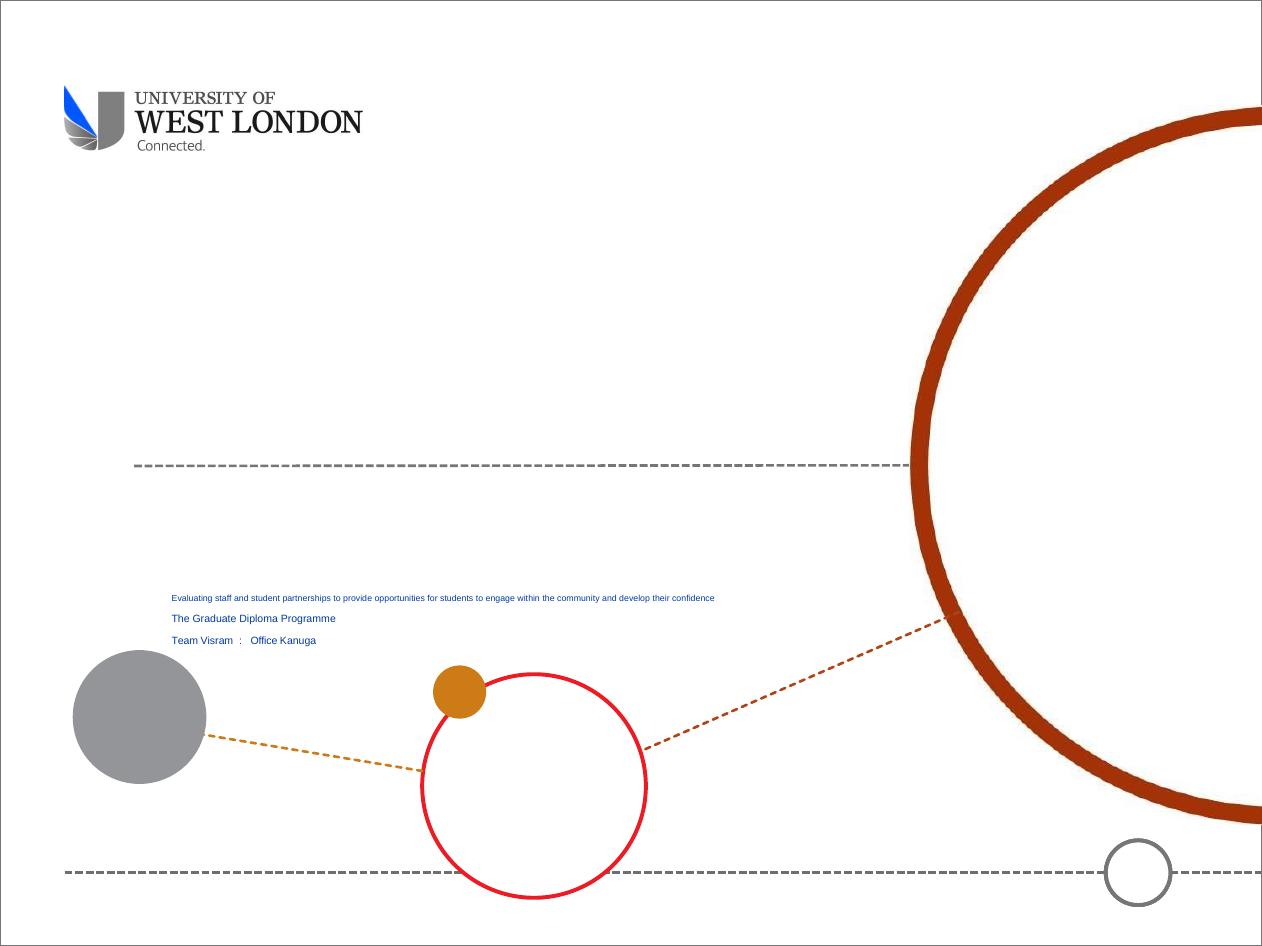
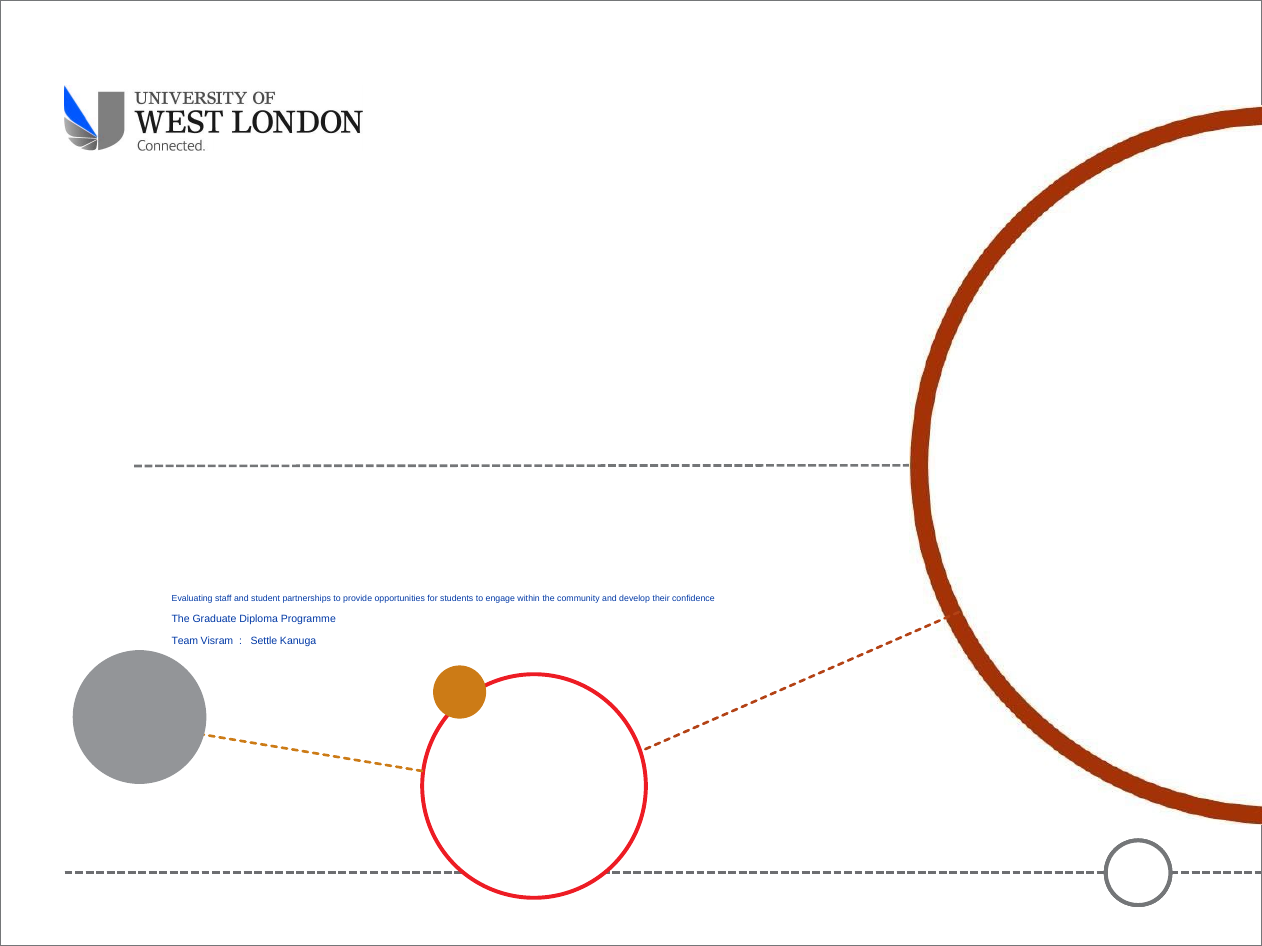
Office: Office -> Settle
